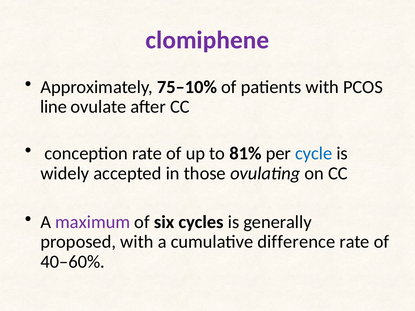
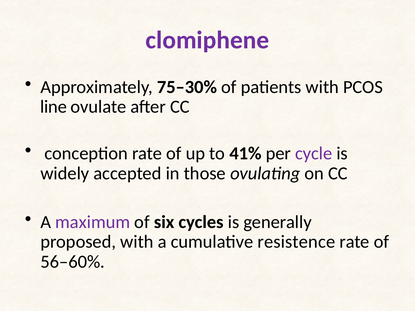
75–10%: 75–10% -> 75–30%
81%: 81% -> 41%
cycle colour: blue -> purple
difference: difference -> resistence
40–60%: 40–60% -> 56–60%
